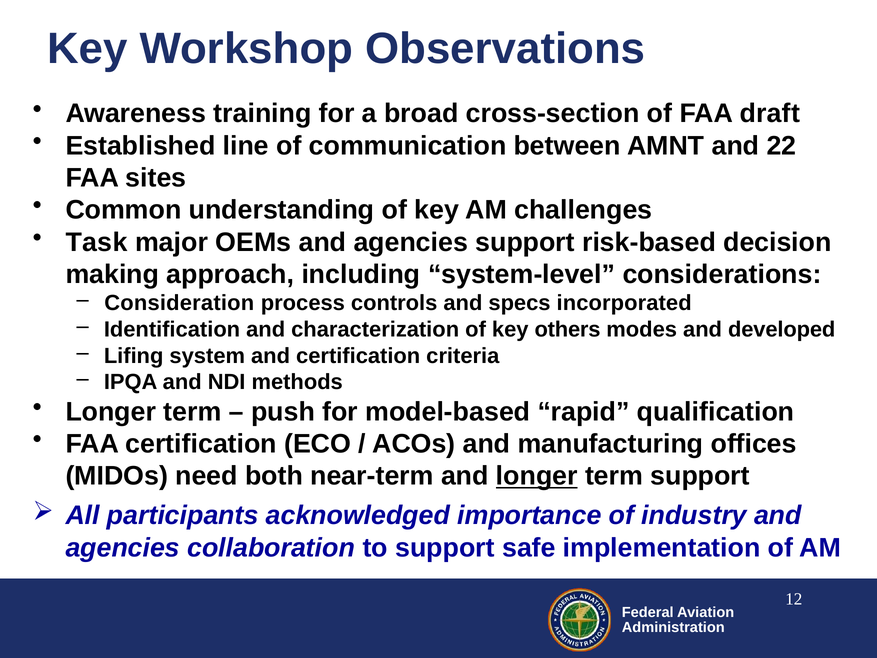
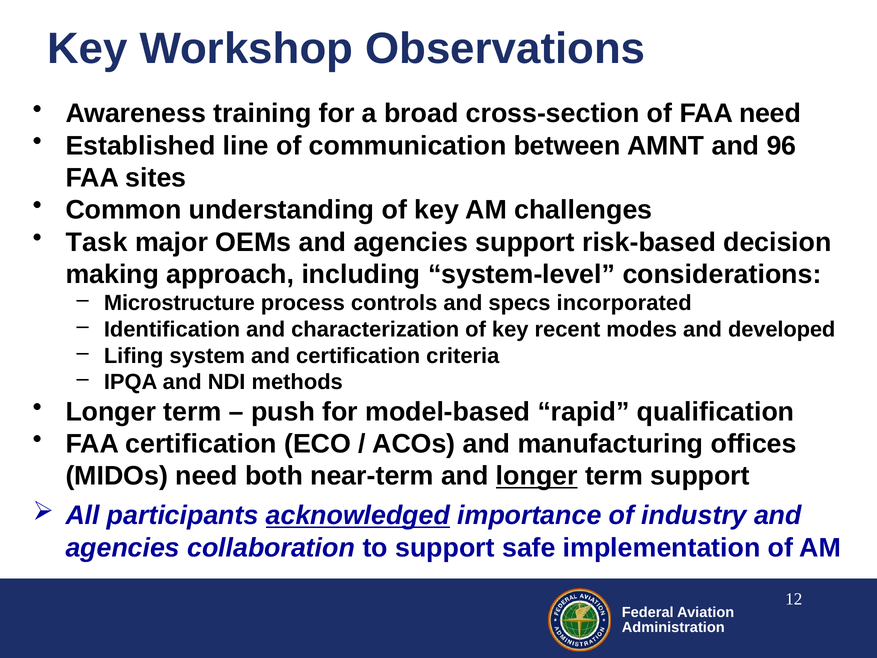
FAA draft: draft -> need
22: 22 -> 96
Consideration: Consideration -> Microstructure
others: others -> recent
acknowledged underline: none -> present
